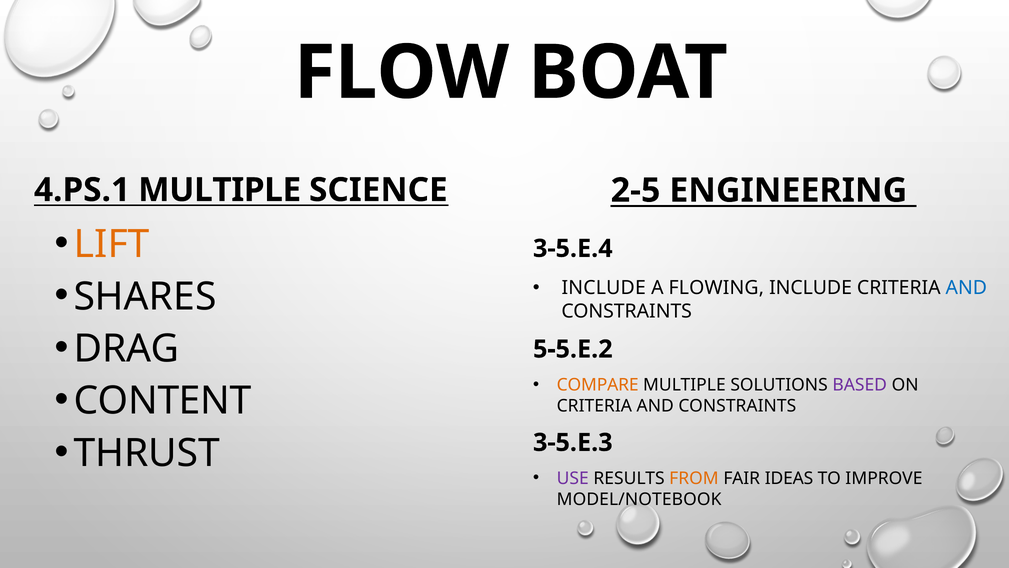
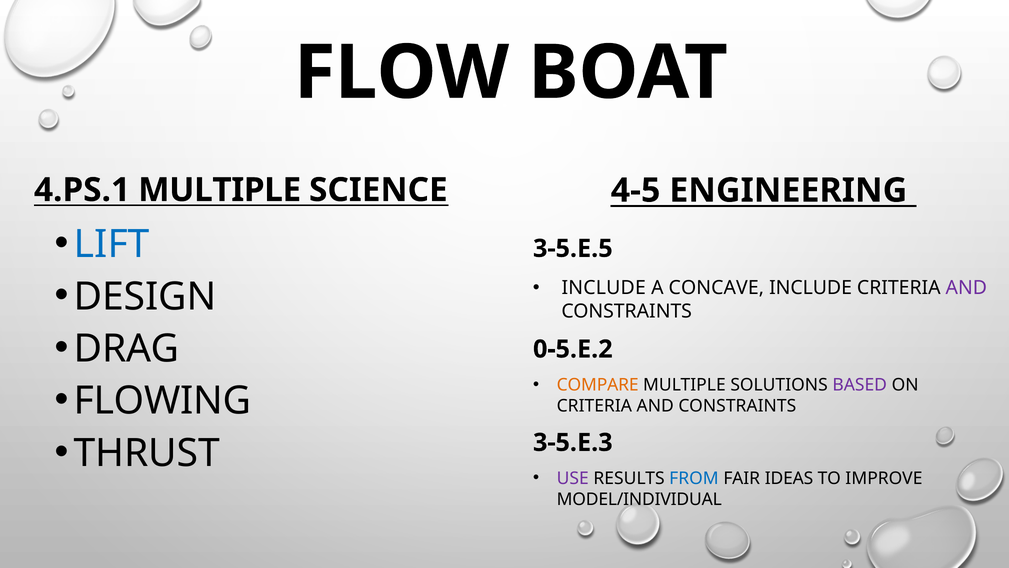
2-5: 2-5 -> 4-5
LIFT colour: orange -> blue
3-5.E.4: 3-5.E.4 -> 3-5.E.5
SHARES: SHARES -> DESIGN
FLOWING: FLOWING -> CONCAVE
AND at (966, 288) colour: blue -> purple
5-5.E.2: 5-5.E.2 -> 0-5.E.2
CONTENT: CONTENT -> FLOWING
FROM colour: orange -> blue
MODEL/NOTEBOOK: MODEL/NOTEBOOK -> MODEL/INDIVIDUAL
